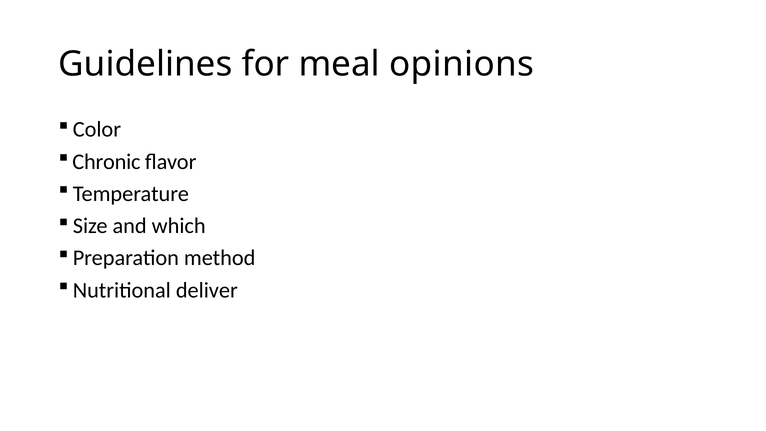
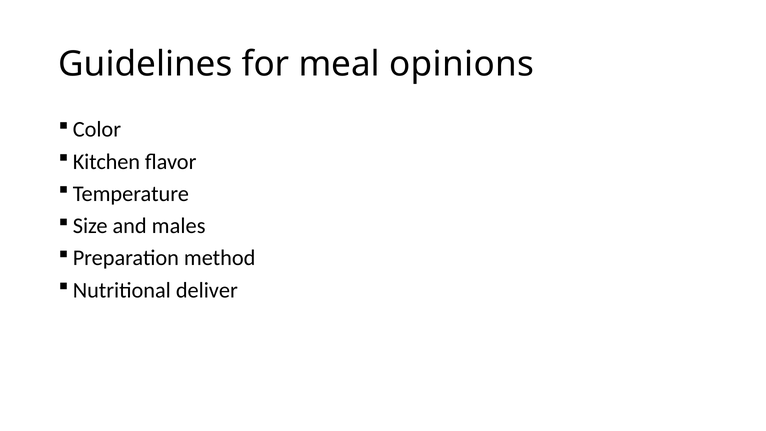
Chronic: Chronic -> Kitchen
which: which -> males
